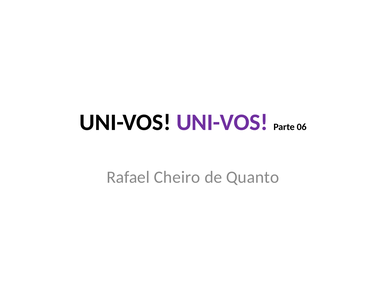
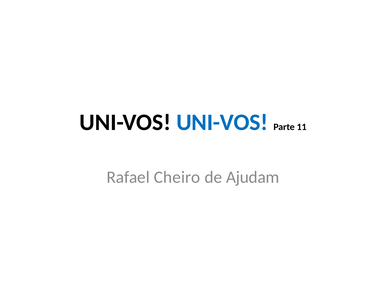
UNI-VOS at (222, 123) colour: purple -> blue
06: 06 -> 11
Quanto: Quanto -> Ajudam
